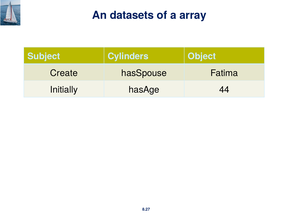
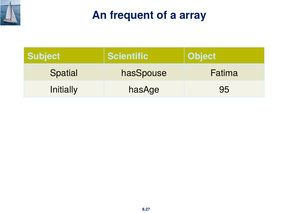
datasets: datasets -> frequent
Cylinders: Cylinders -> Scientific
Create: Create -> Spatial
44: 44 -> 95
